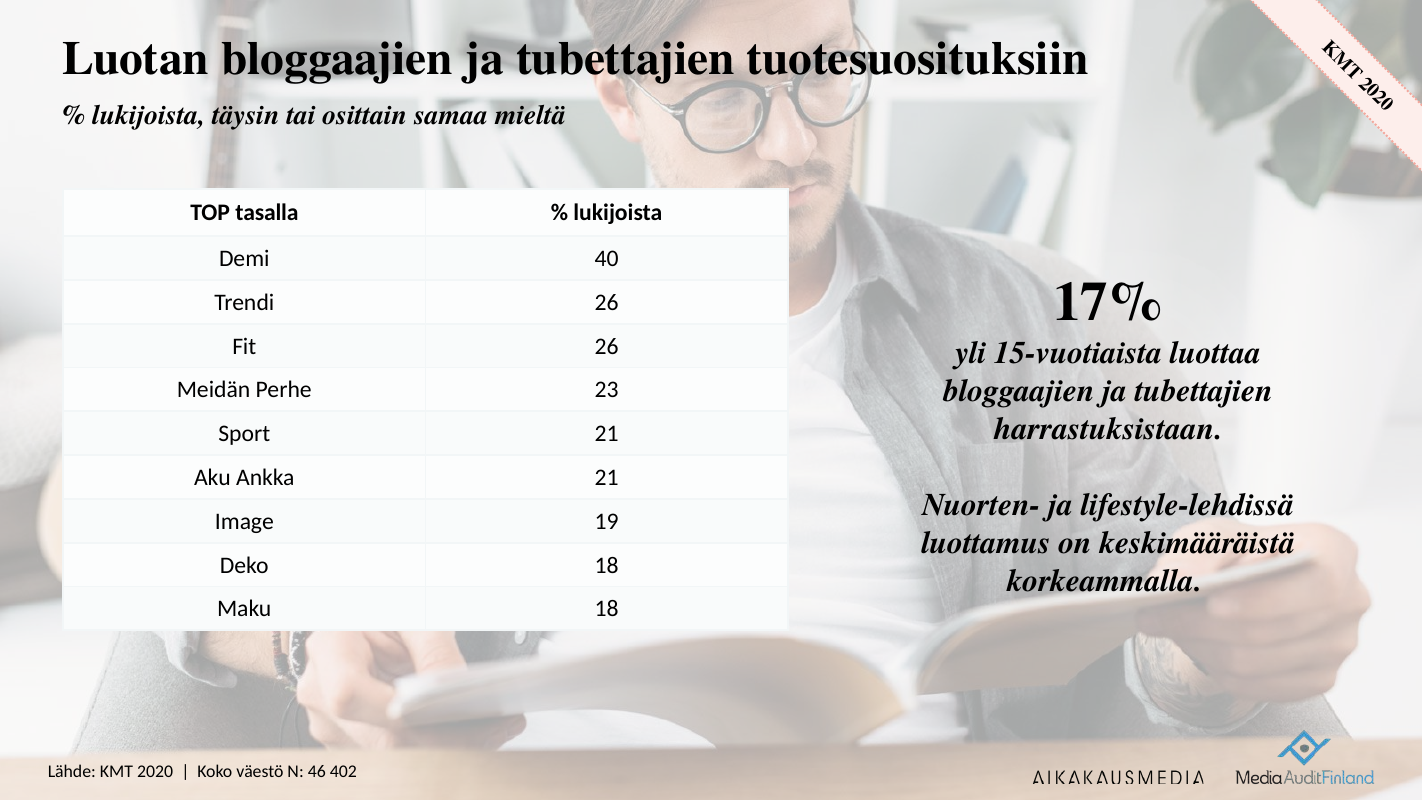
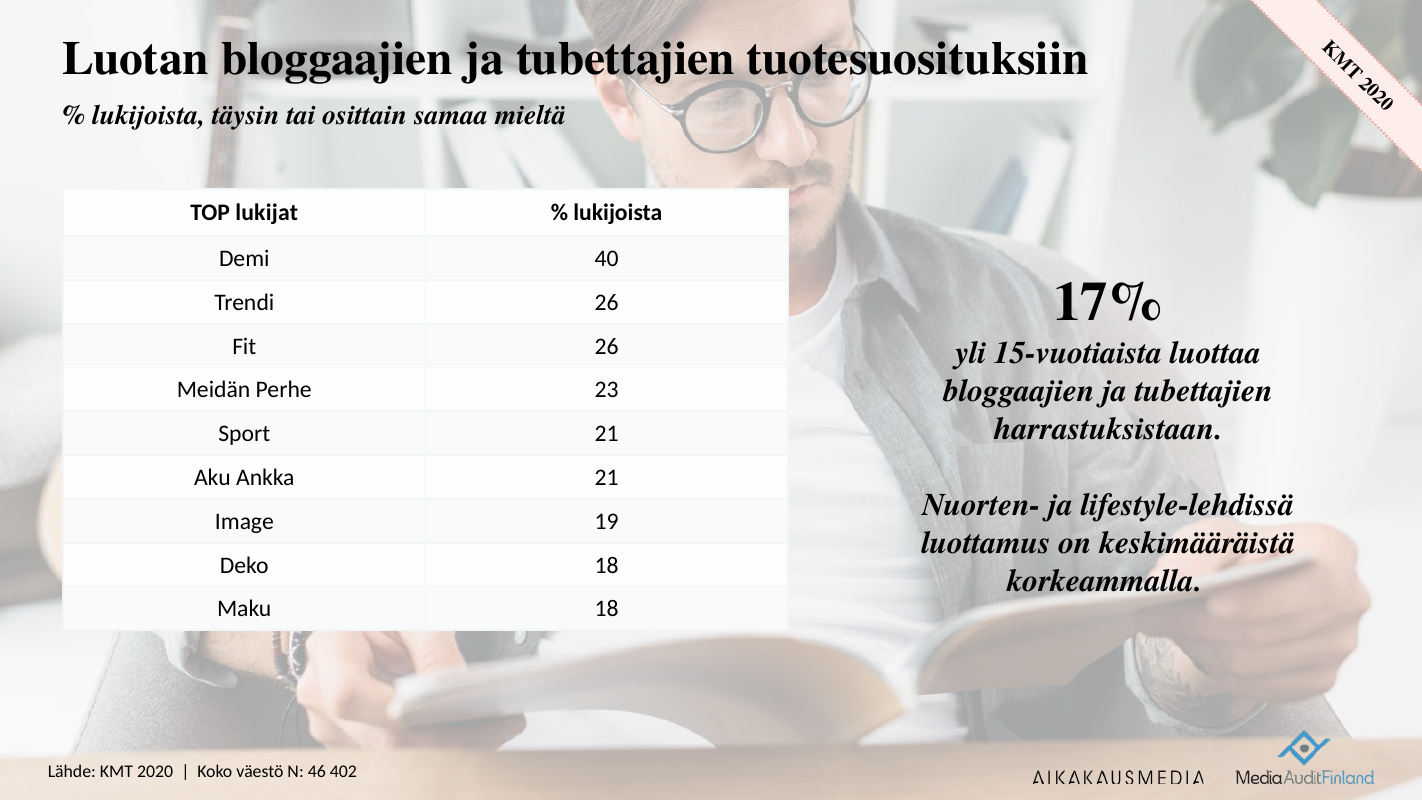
tasalla: tasalla -> lukijat
